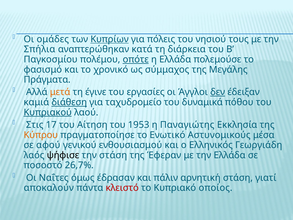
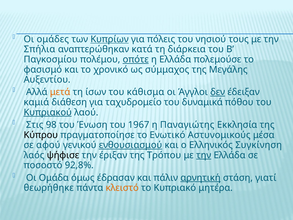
Πράγματα: Πράγματα -> Αυξεντίου
έγινε: έγινε -> ίσων
εργασίες: εργασίες -> κάθισμα
διάθεση underline: present -> none
17: 17 -> 98
Αίτηση: Αίτηση -> Ένωση
1953: 1953 -> 1967
Κύπρου colour: orange -> black
ενθουσιασμού underline: none -> present
Γεωργιάδη: Γεωργιάδη -> Συγκίνηση
την στάση: στάση -> έριξαν
Έφεραν: Έφεραν -> Τρόπου
την at (204, 155) underline: none -> present
26,7%: 26,7% -> 92,8%
Ναΐτες: Ναΐτες -> Ομάδα
αρνητική underline: none -> present
αποκαλούν: αποκαλούν -> θεωρήθηκε
κλειστό colour: red -> orange
οποίος: οποίος -> μητέρα
